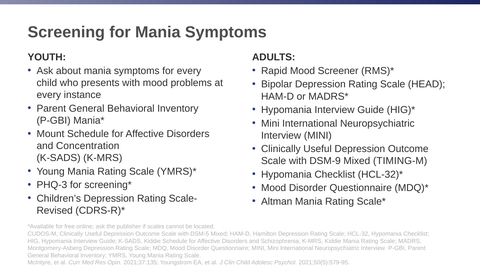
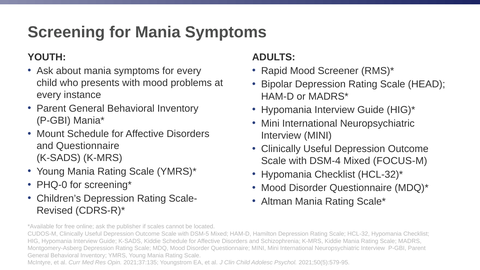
and Concentration: Concentration -> Questionnaire
DSM-9: DSM-9 -> DSM-4
TIMING-M: TIMING-M -> FOCUS-M
PHQ-3: PHQ-3 -> PHQ-0
